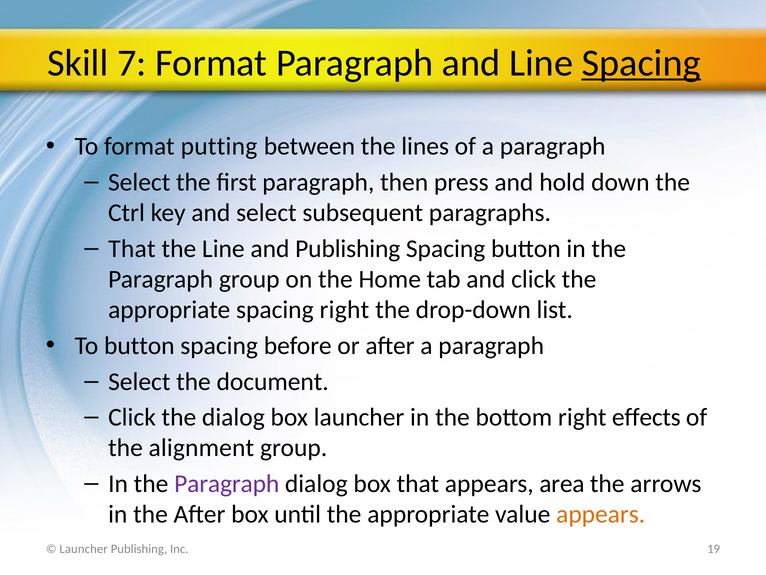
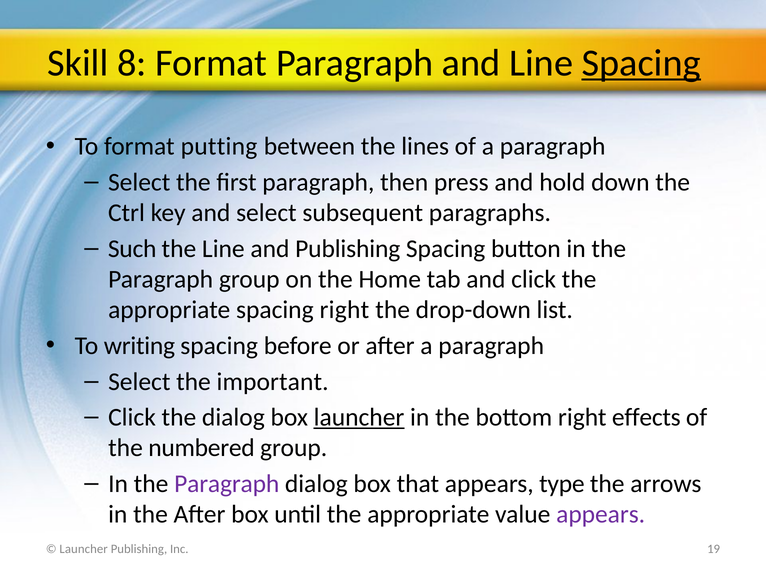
7: 7 -> 8
That at (132, 249): That -> Such
To button: button -> writing
document: document -> important
launcher at (359, 417) underline: none -> present
alignment: alignment -> numbered
area: area -> type
appears at (601, 514) colour: orange -> purple
